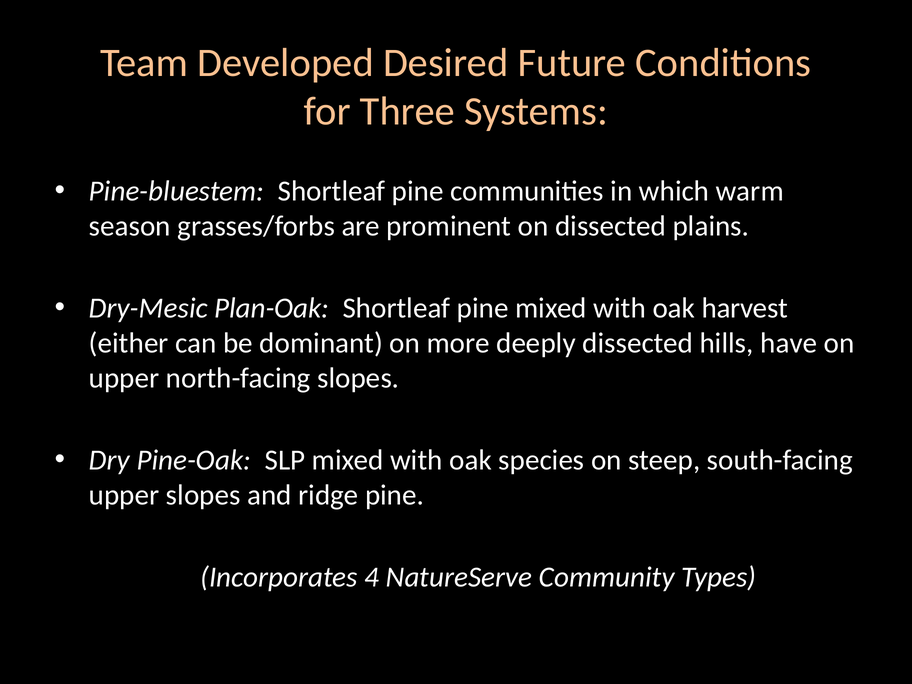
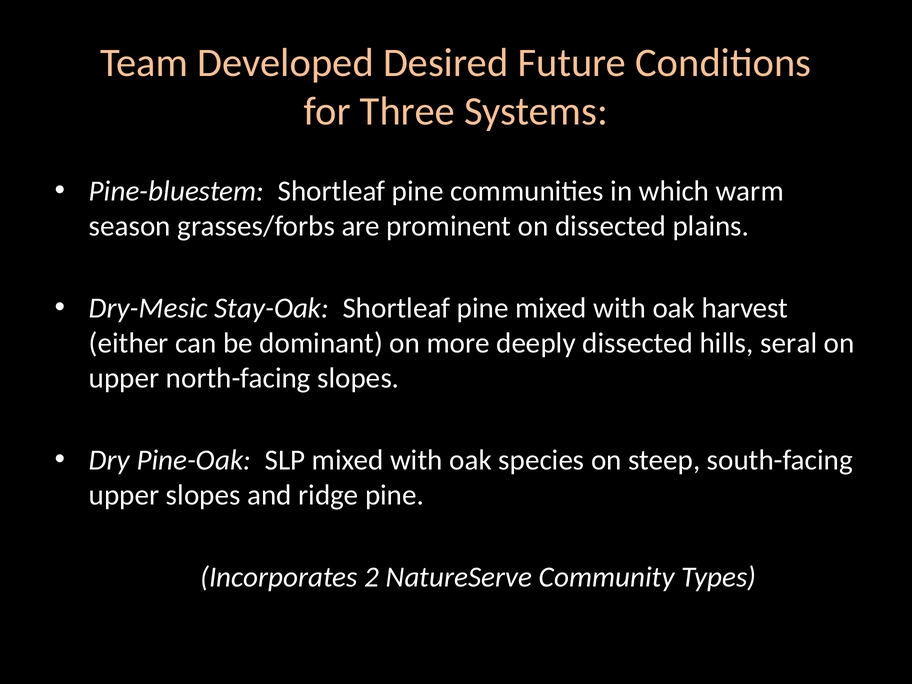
Plan-Oak: Plan-Oak -> Stay-Oak
have: have -> seral
4: 4 -> 2
